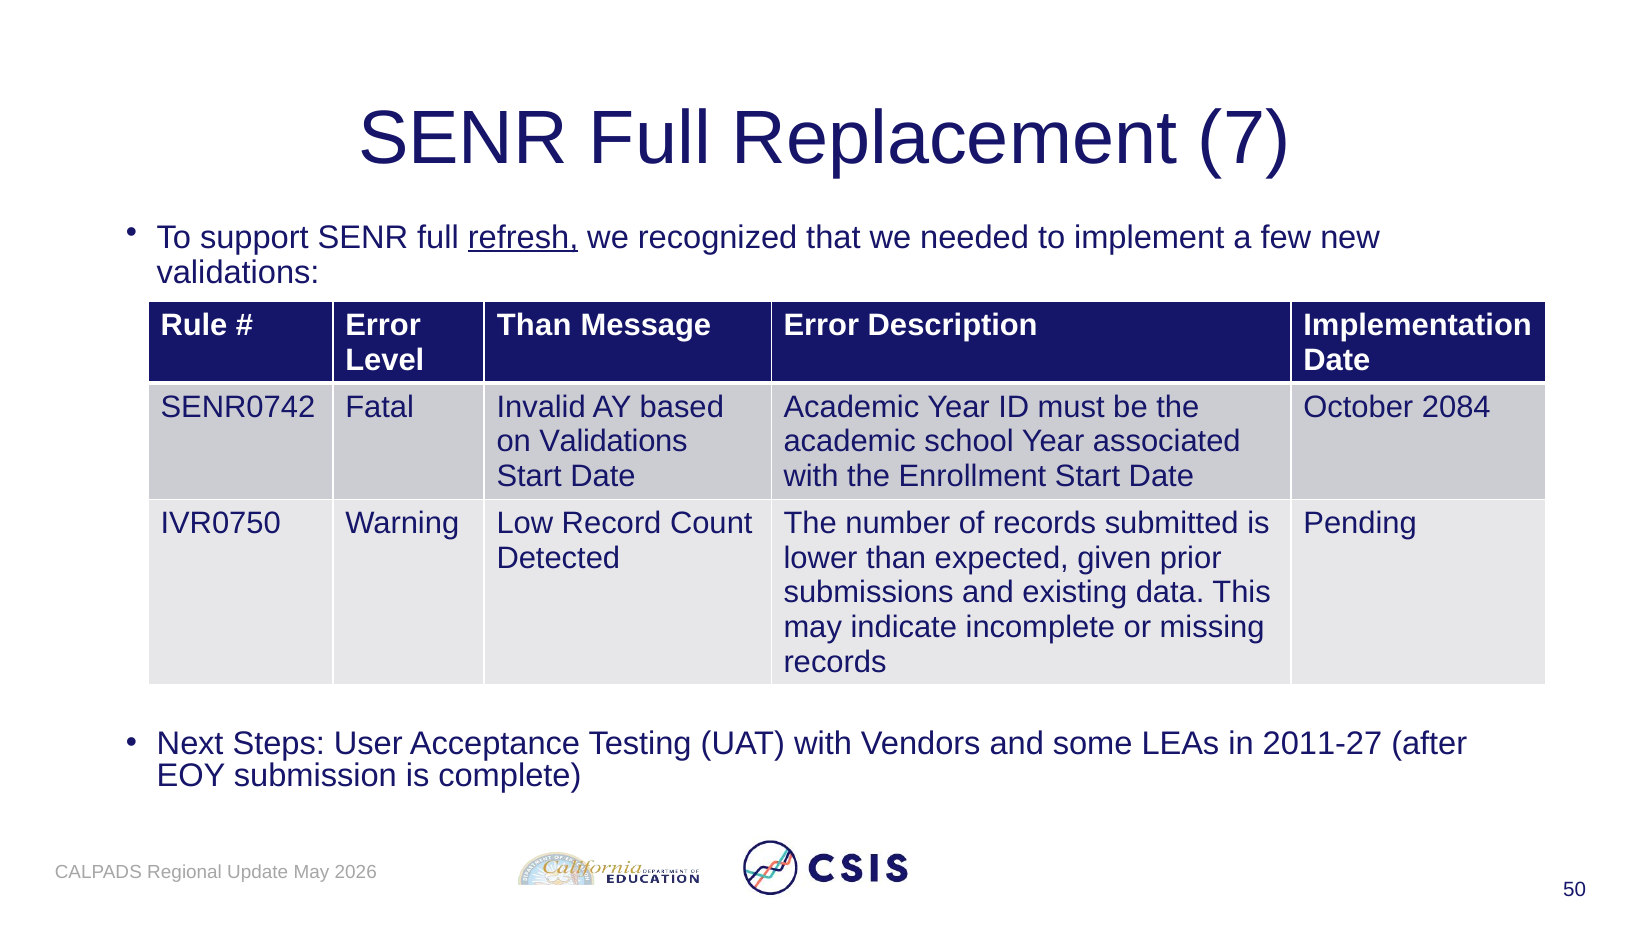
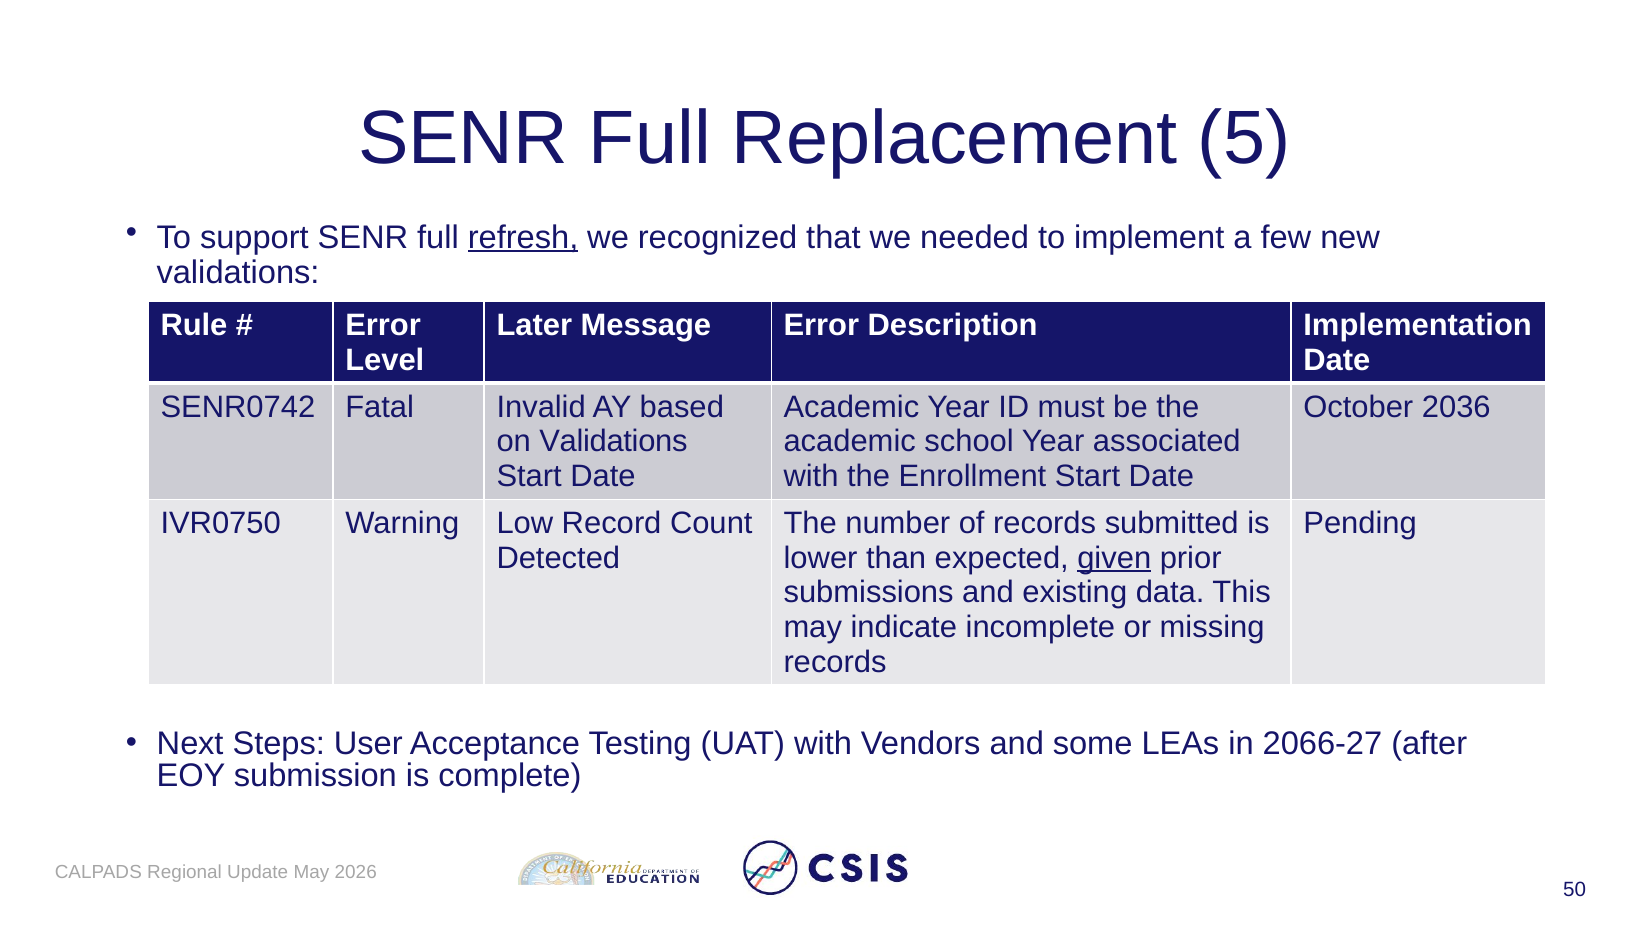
7: 7 -> 5
Than at (534, 325): Than -> Later
2084: 2084 -> 2036
given underline: none -> present
2011-27: 2011-27 -> 2066-27
